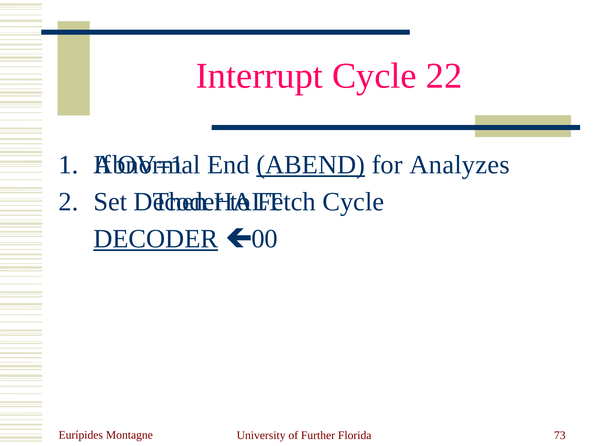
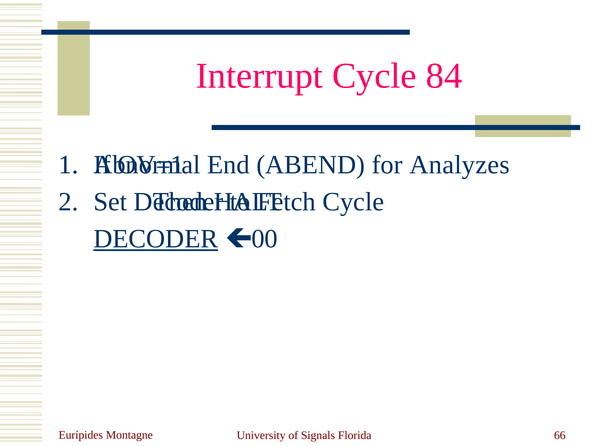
22: 22 -> 84
ABEND underline: present -> none
Further: Further -> Signals
73: 73 -> 66
